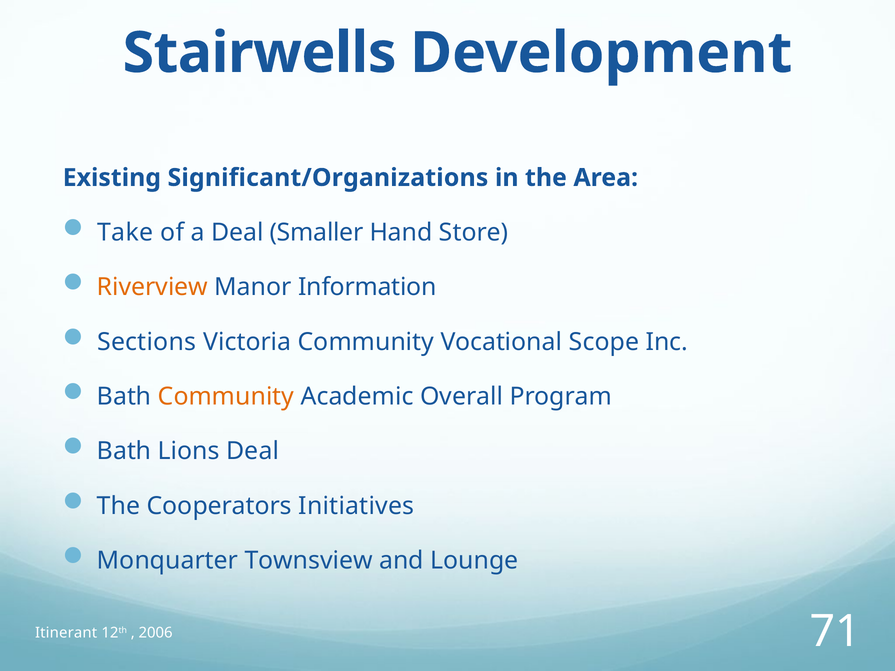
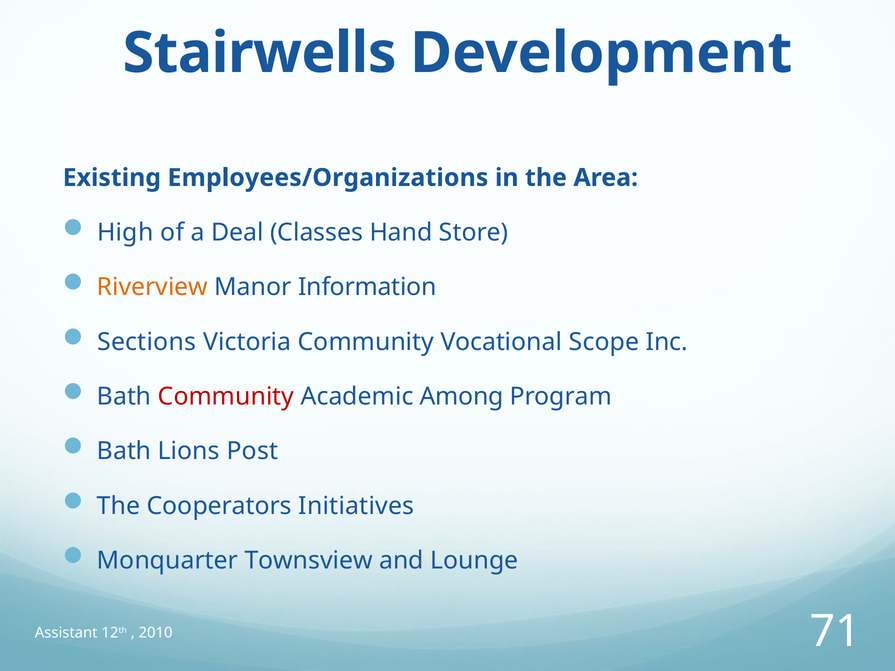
Significant/Organizations: Significant/Organizations -> Employees/Organizations
Take: Take -> High
Smaller: Smaller -> Classes
Community at (226, 397) colour: orange -> red
Overall: Overall -> Among
Lions Deal: Deal -> Post
Itinerant: Itinerant -> Assistant
2006: 2006 -> 2010
